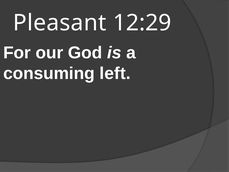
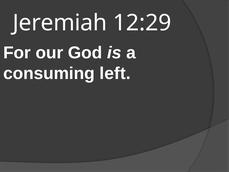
Pleasant: Pleasant -> Jeremiah
